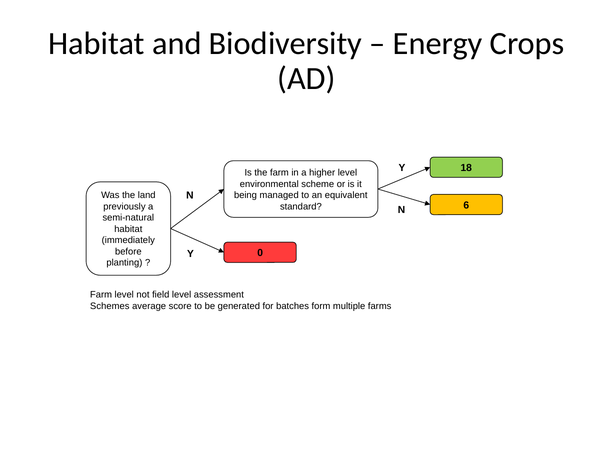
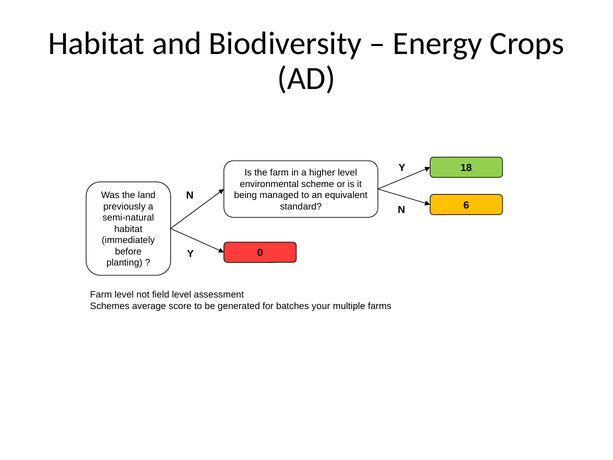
form: form -> your
